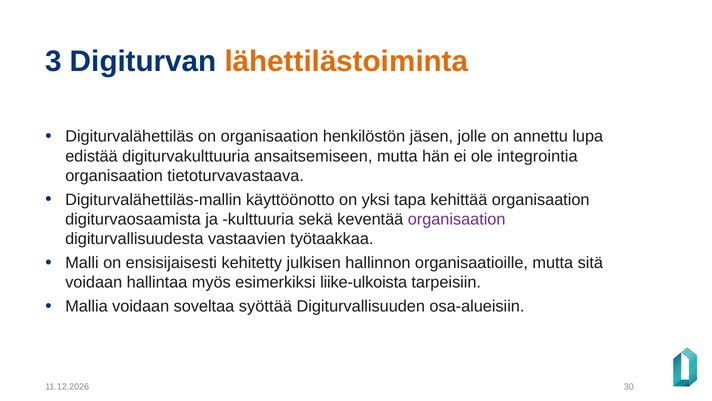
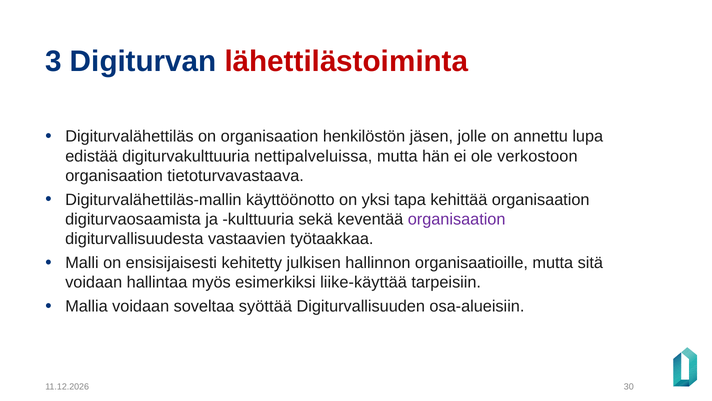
lähettilästoiminta colour: orange -> red
ansaitsemiseen: ansaitsemiseen -> nettipalveluissa
integrointia: integrointia -> verkostoon
liike-ulkoista: liike-ulkoista -> liike-käyttää
